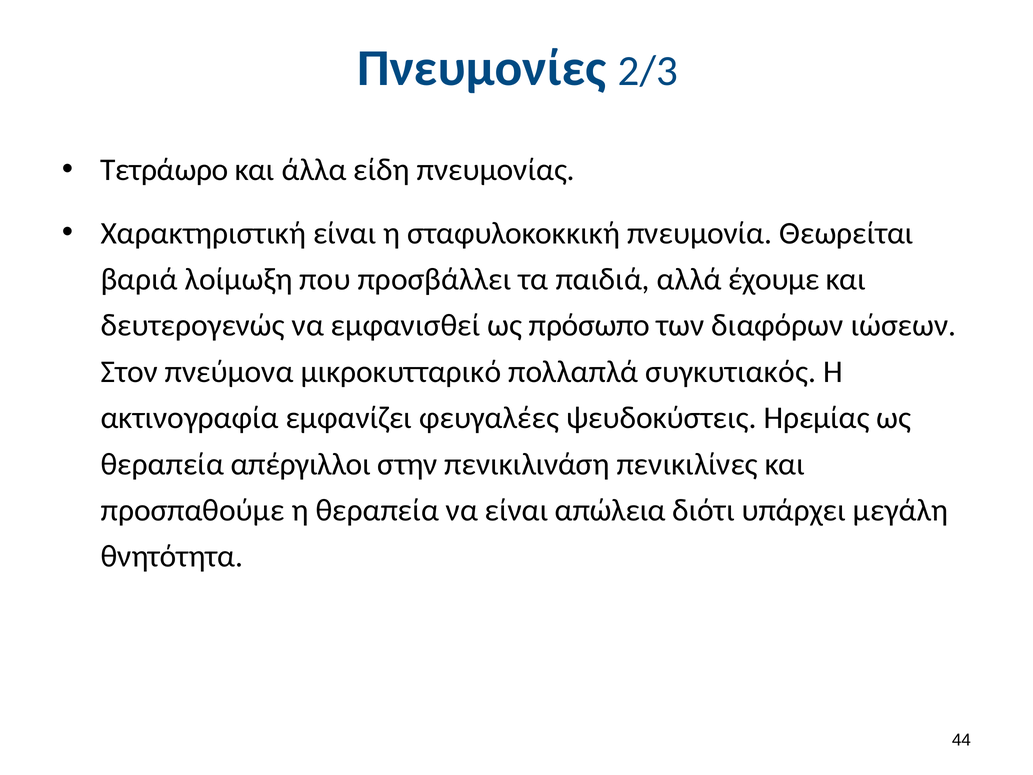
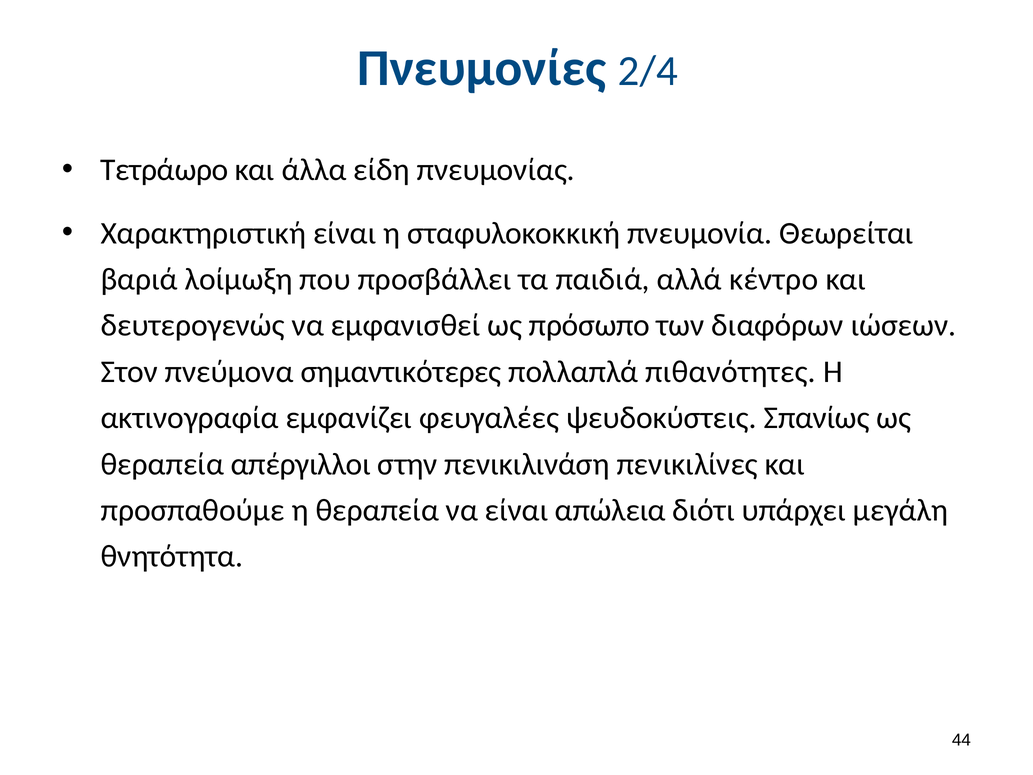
2/3: 2/3 -> 2/4
έχουμε: έχουμε -> κέντρο
μικροκυτταρικό: μικροκυτταρικό -> σημαντικότερες
συγκυτιακός: συγκυτιακός -> πιθανότητες
Ηρεμίας: Ηρεμίας -> Σπανίως
